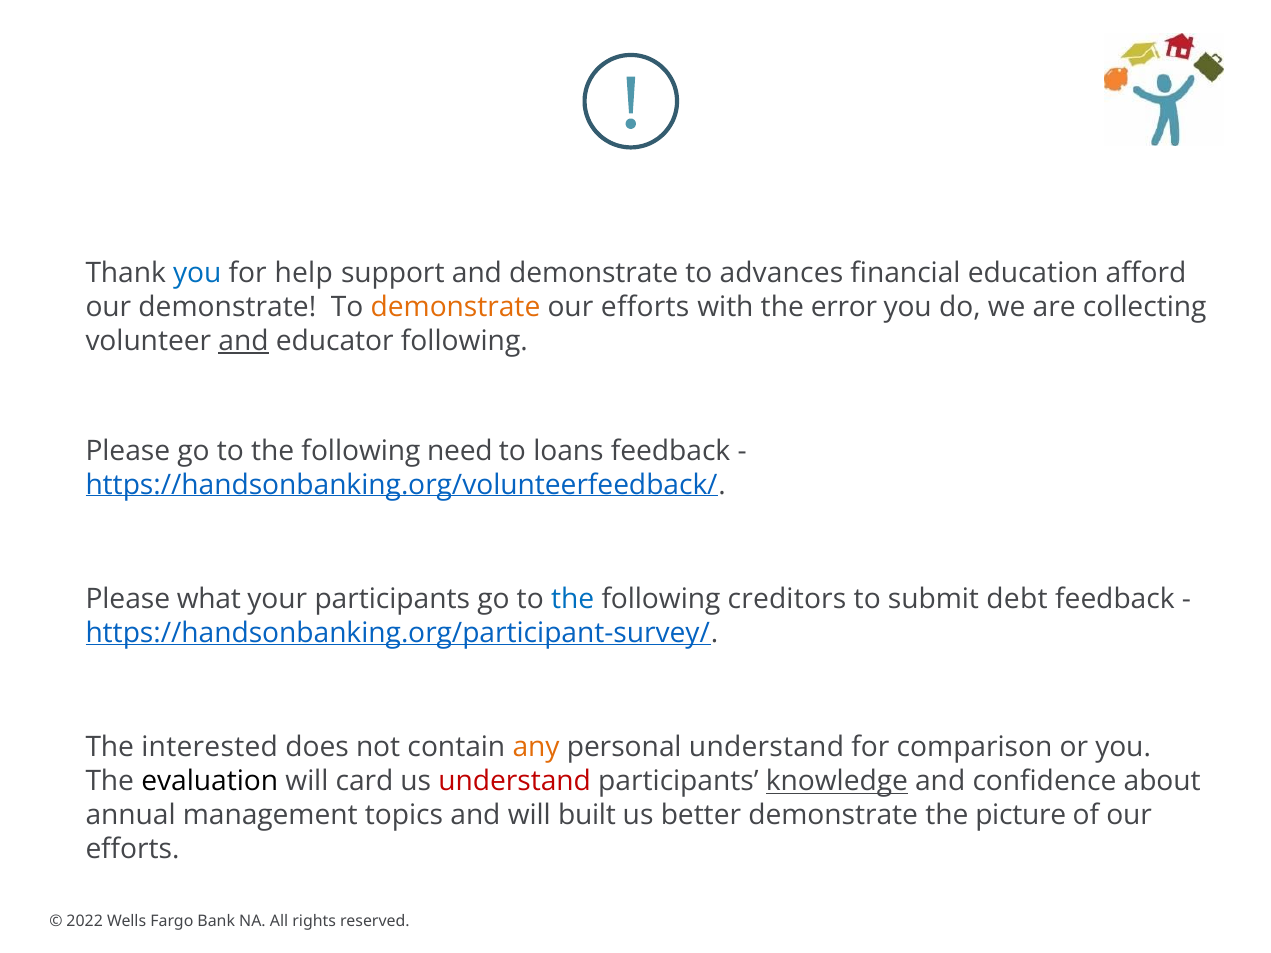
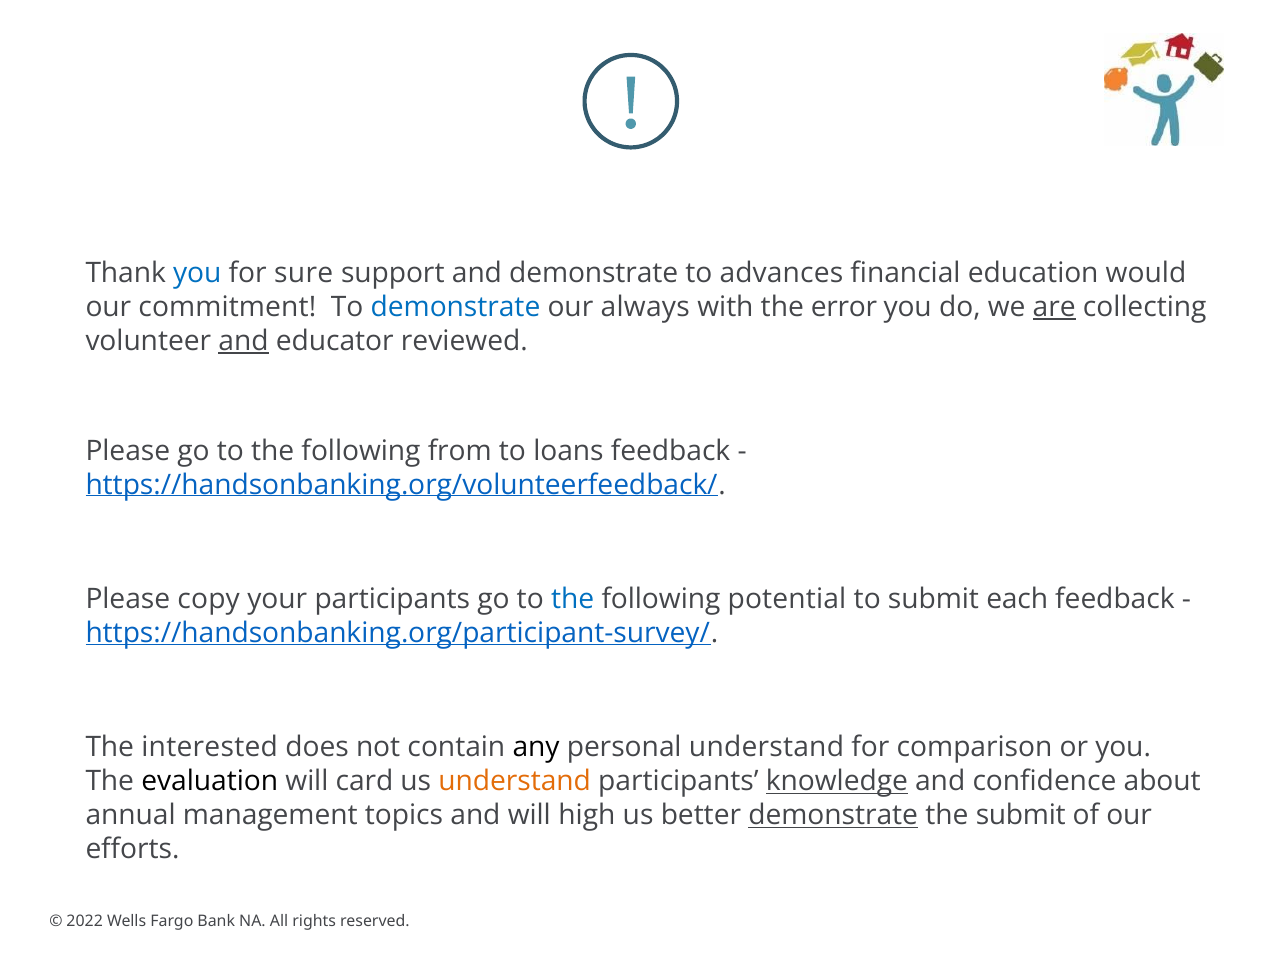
help: help -> sure
afford: afford -> would
our demonstrate: demonstrate -> commitment
demonstrate at (456, 307) colour: orange -> blue
efforts at (645, 307): efforts -> always
are underline: none -> present
educator following: following -> reviewed
need: need -> from
what: what -> copy
creditors: creditors -> potential
debt: debt -> each
any colour: orange -> black
understand at (515, 782) colour: red -> orange
built: built -> high
demonstrate at (833, 816) underline: none -> present
the picture: picture -> submit
